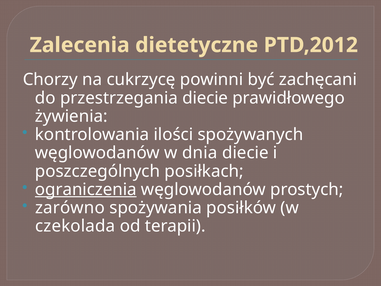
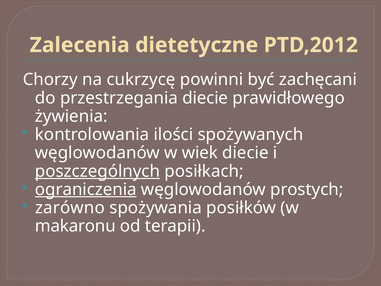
dnia: dnia -> wiek
poszczególnych underline: none -> present
czekolada: czekolada -> makaronu
